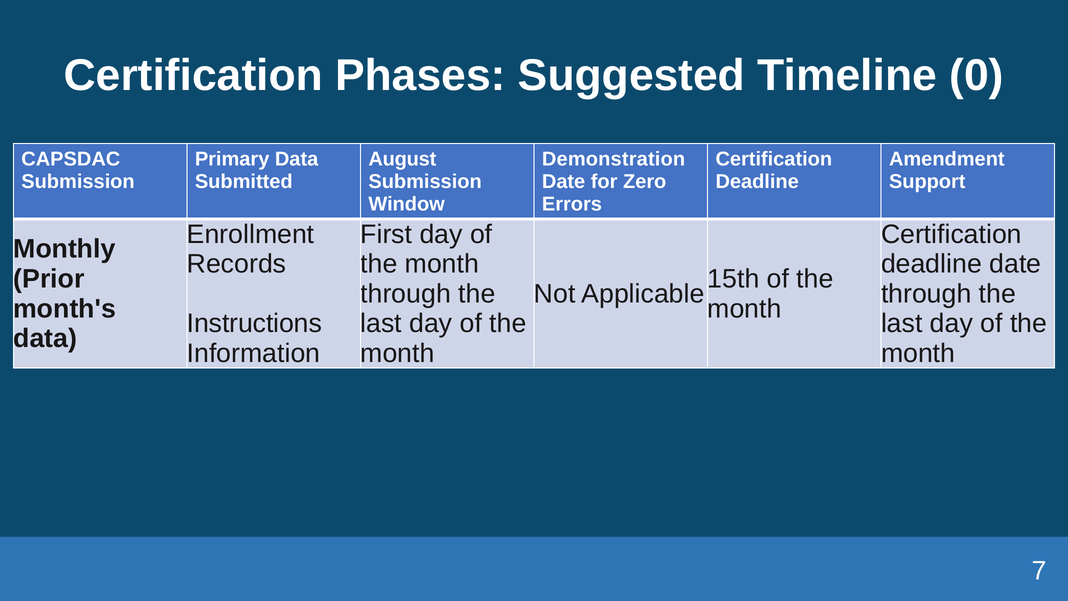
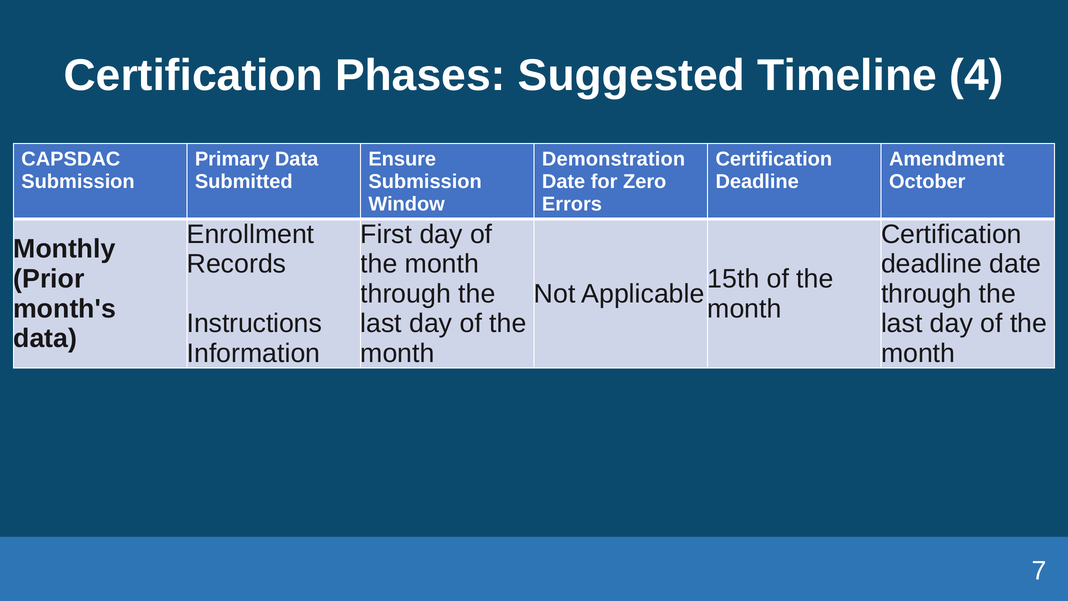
0: 0 -> 4
August: August -> Ensure
Support: Support -> October
